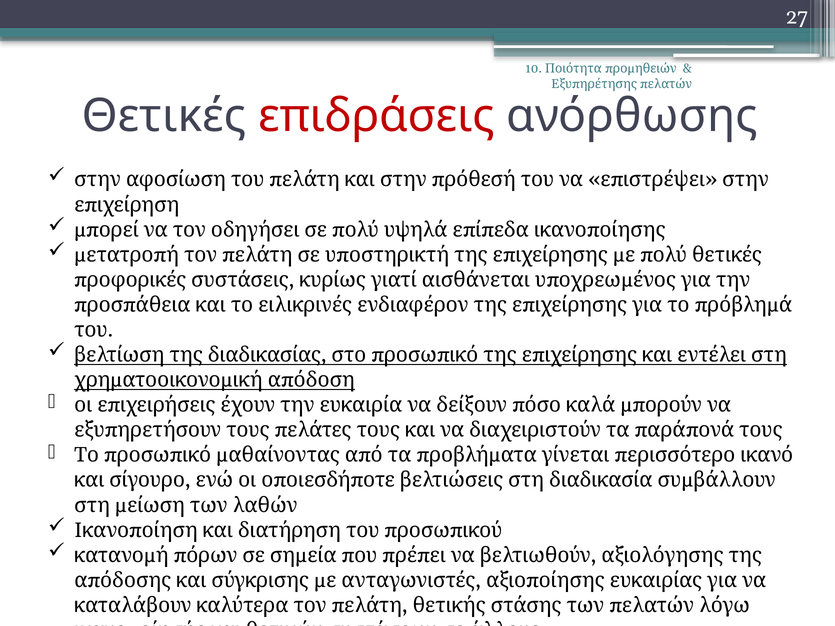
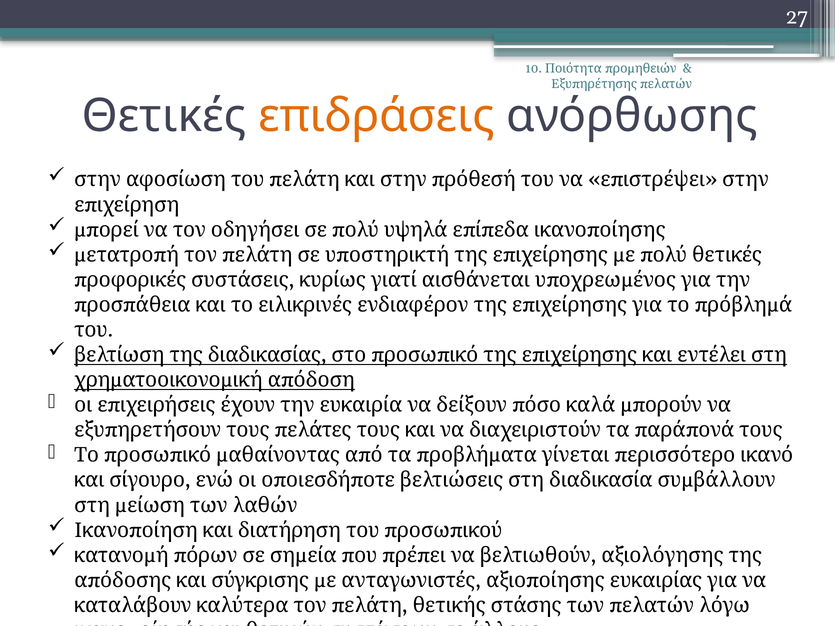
επιδράσεις colour: red -> orange
